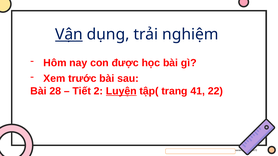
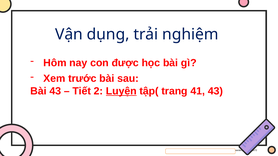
Vận underline: present -> none
Bài 28: 28 -> 43
41 22: 22 -> 43
